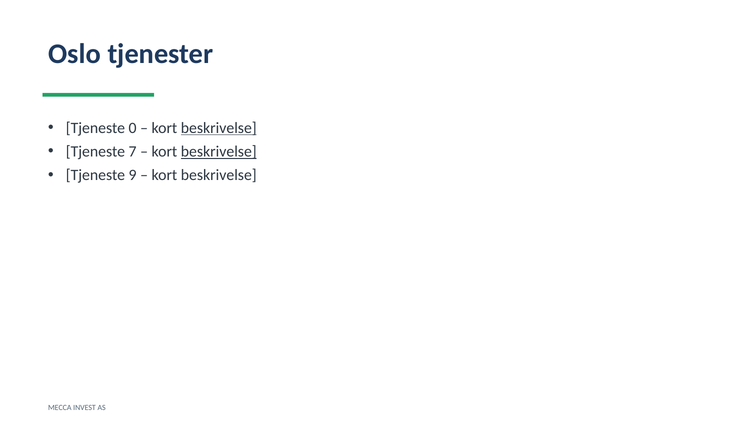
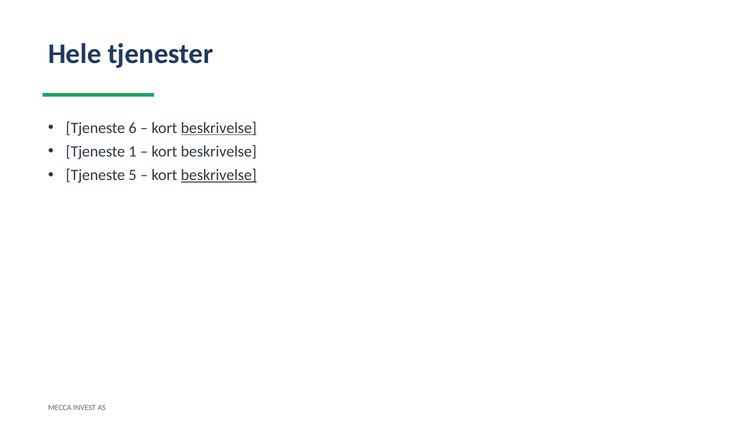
Oslo: Oslo -> Hele
0: 0 -> 6
7: 7 -> 1
beskrivelse at (219, 152) underline: present -> none
9: 9 -> 5
beskrivelse at (219, 175) underline: none -> present
